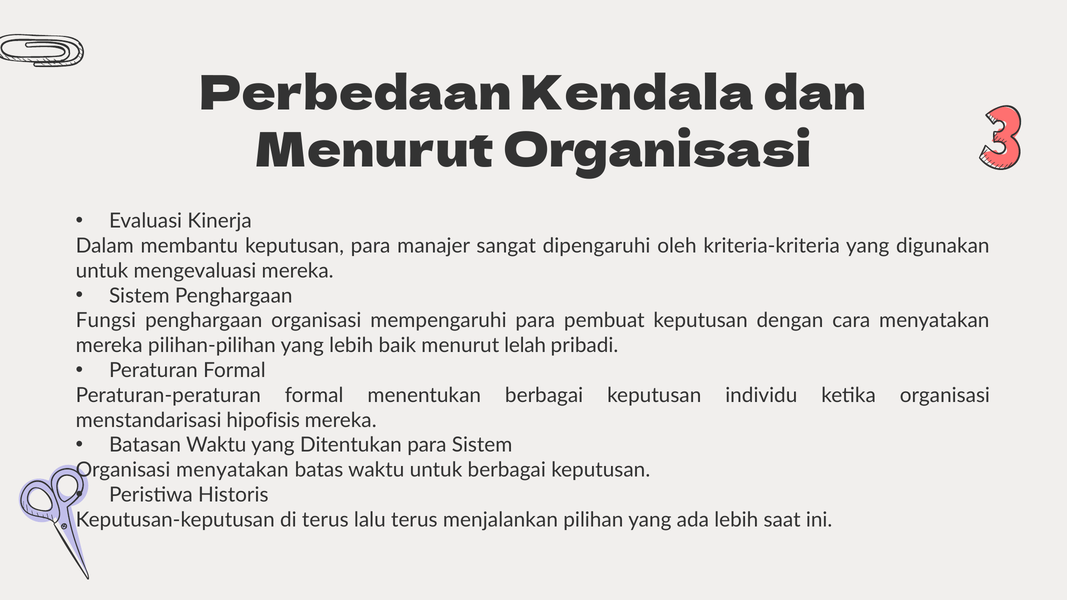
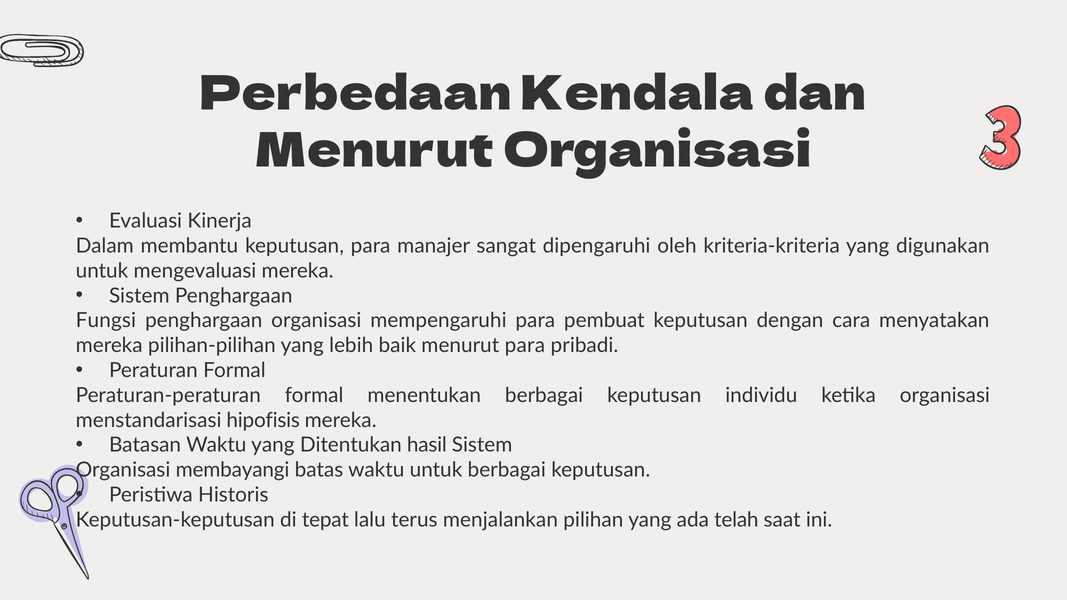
menurut lelah: lelah -> para
Ditentukan para: para -> hasil
Organisasi menyatakan: menyatakan -> membayangi
di terus: terus -> tepat
ada lebih: lebih -> telah
